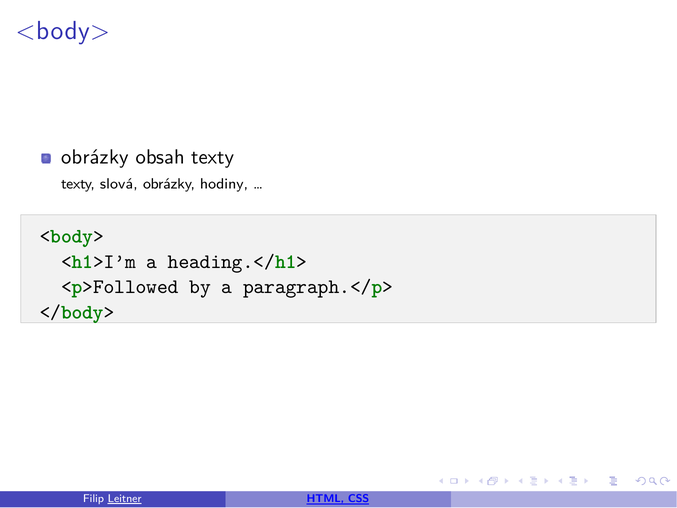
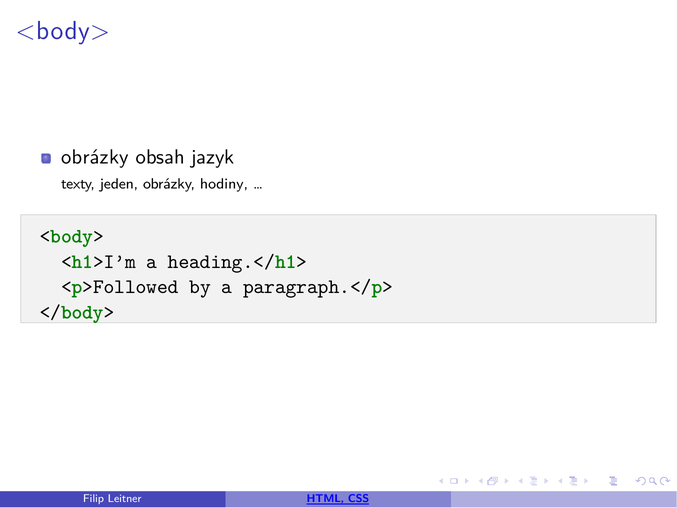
obsah texty: texty -> jazyk
slová: slová -> jeden
Leitner underline: present -> none
